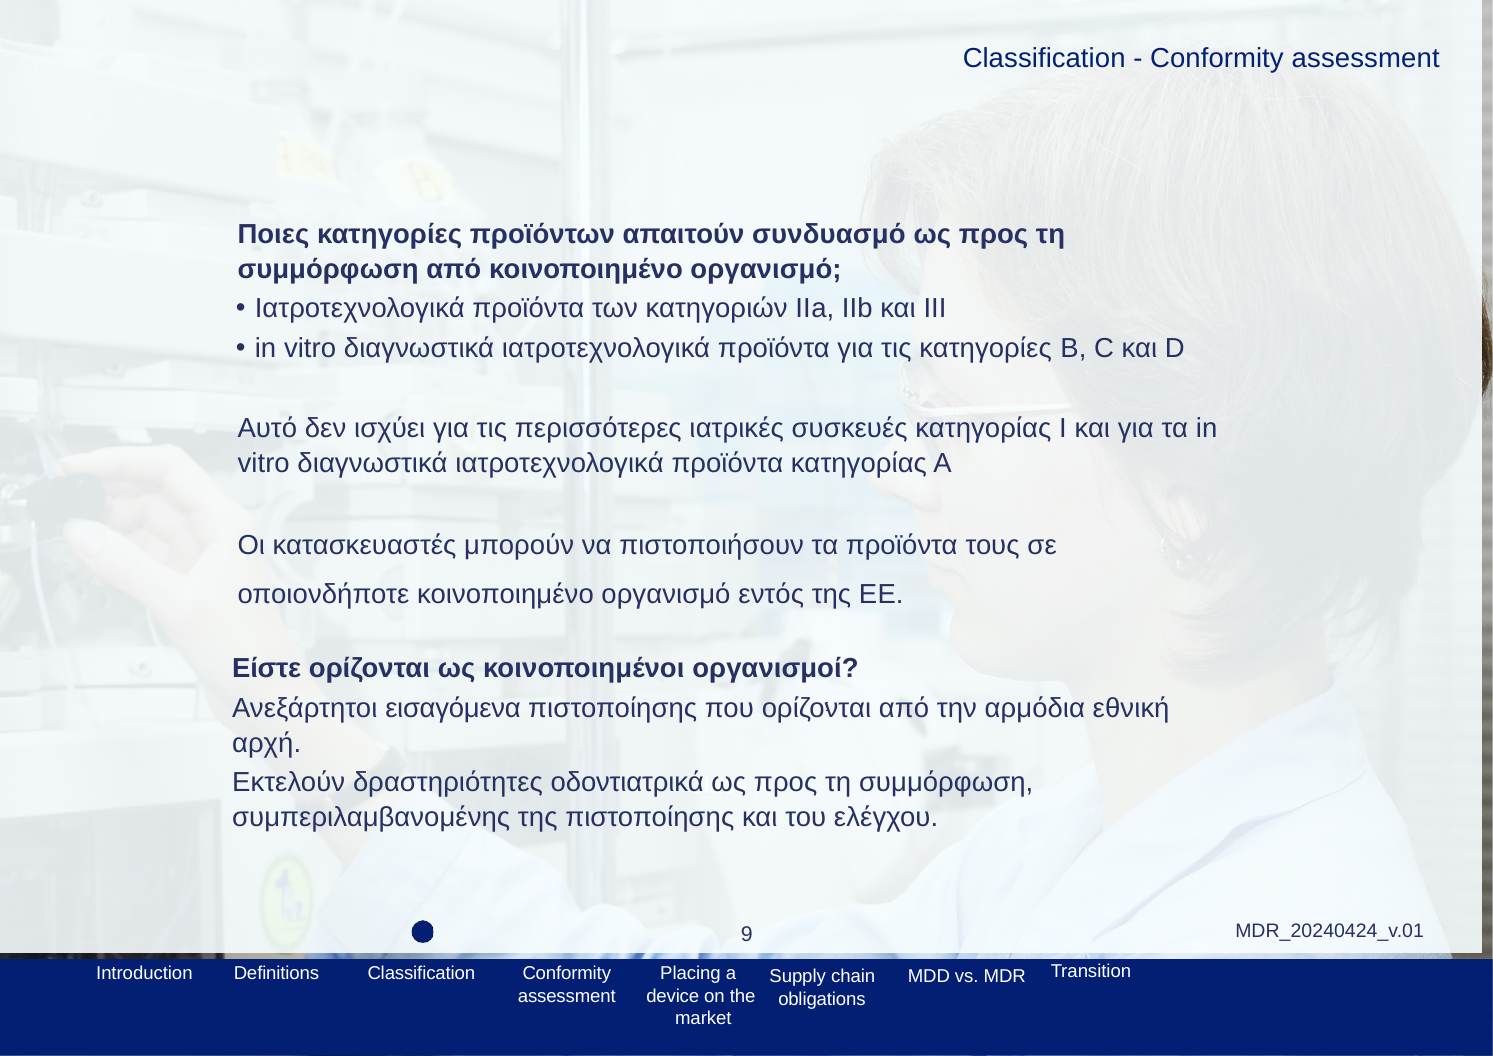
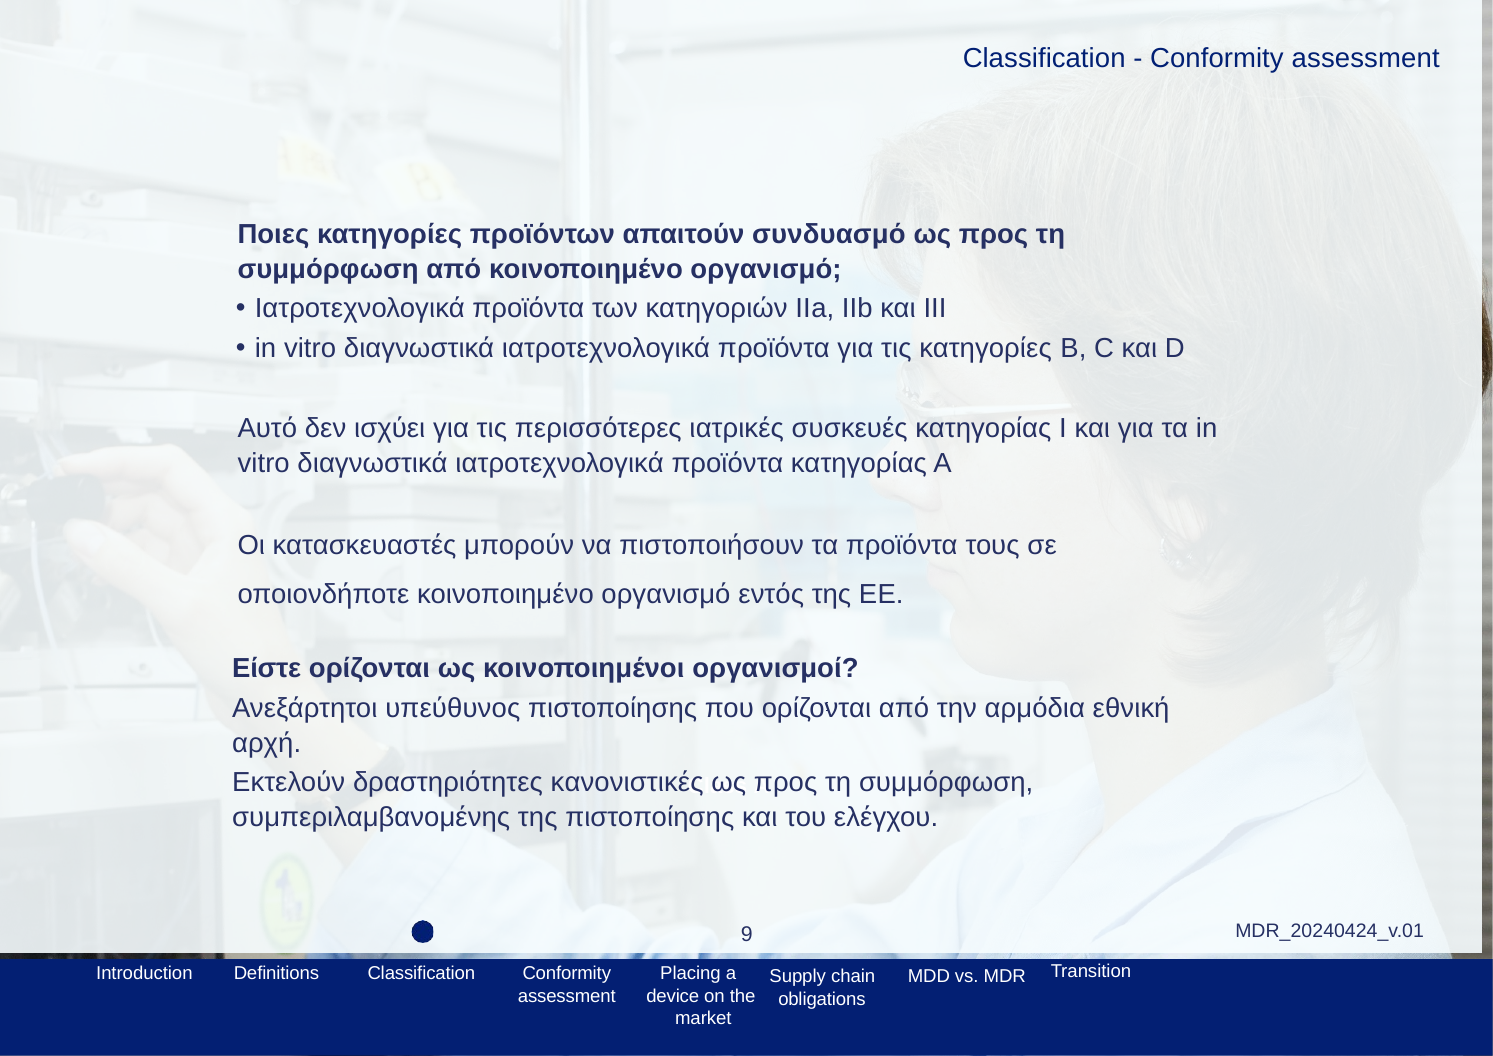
εισαγόμενα: εισαγόμενα -> υπεύθυνος
οδοντιατρικά: οδοντιατρικά -> κανονιστικές
